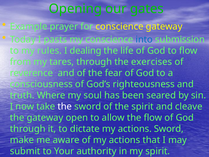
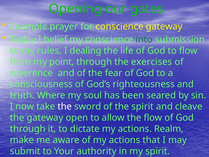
pasts: pasts -> belief
into colour: blue -> green
tares: tares -> point
actions Sword: Sword -> Realm
